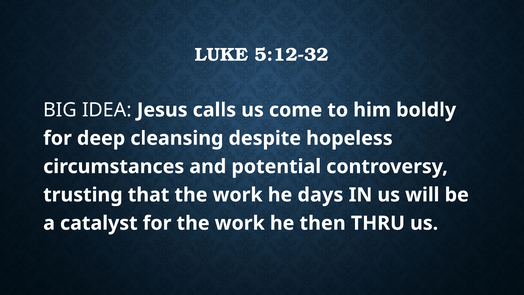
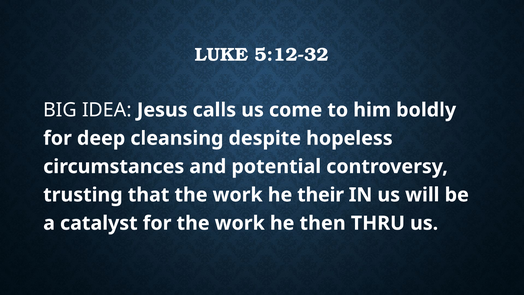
days: days -> their
